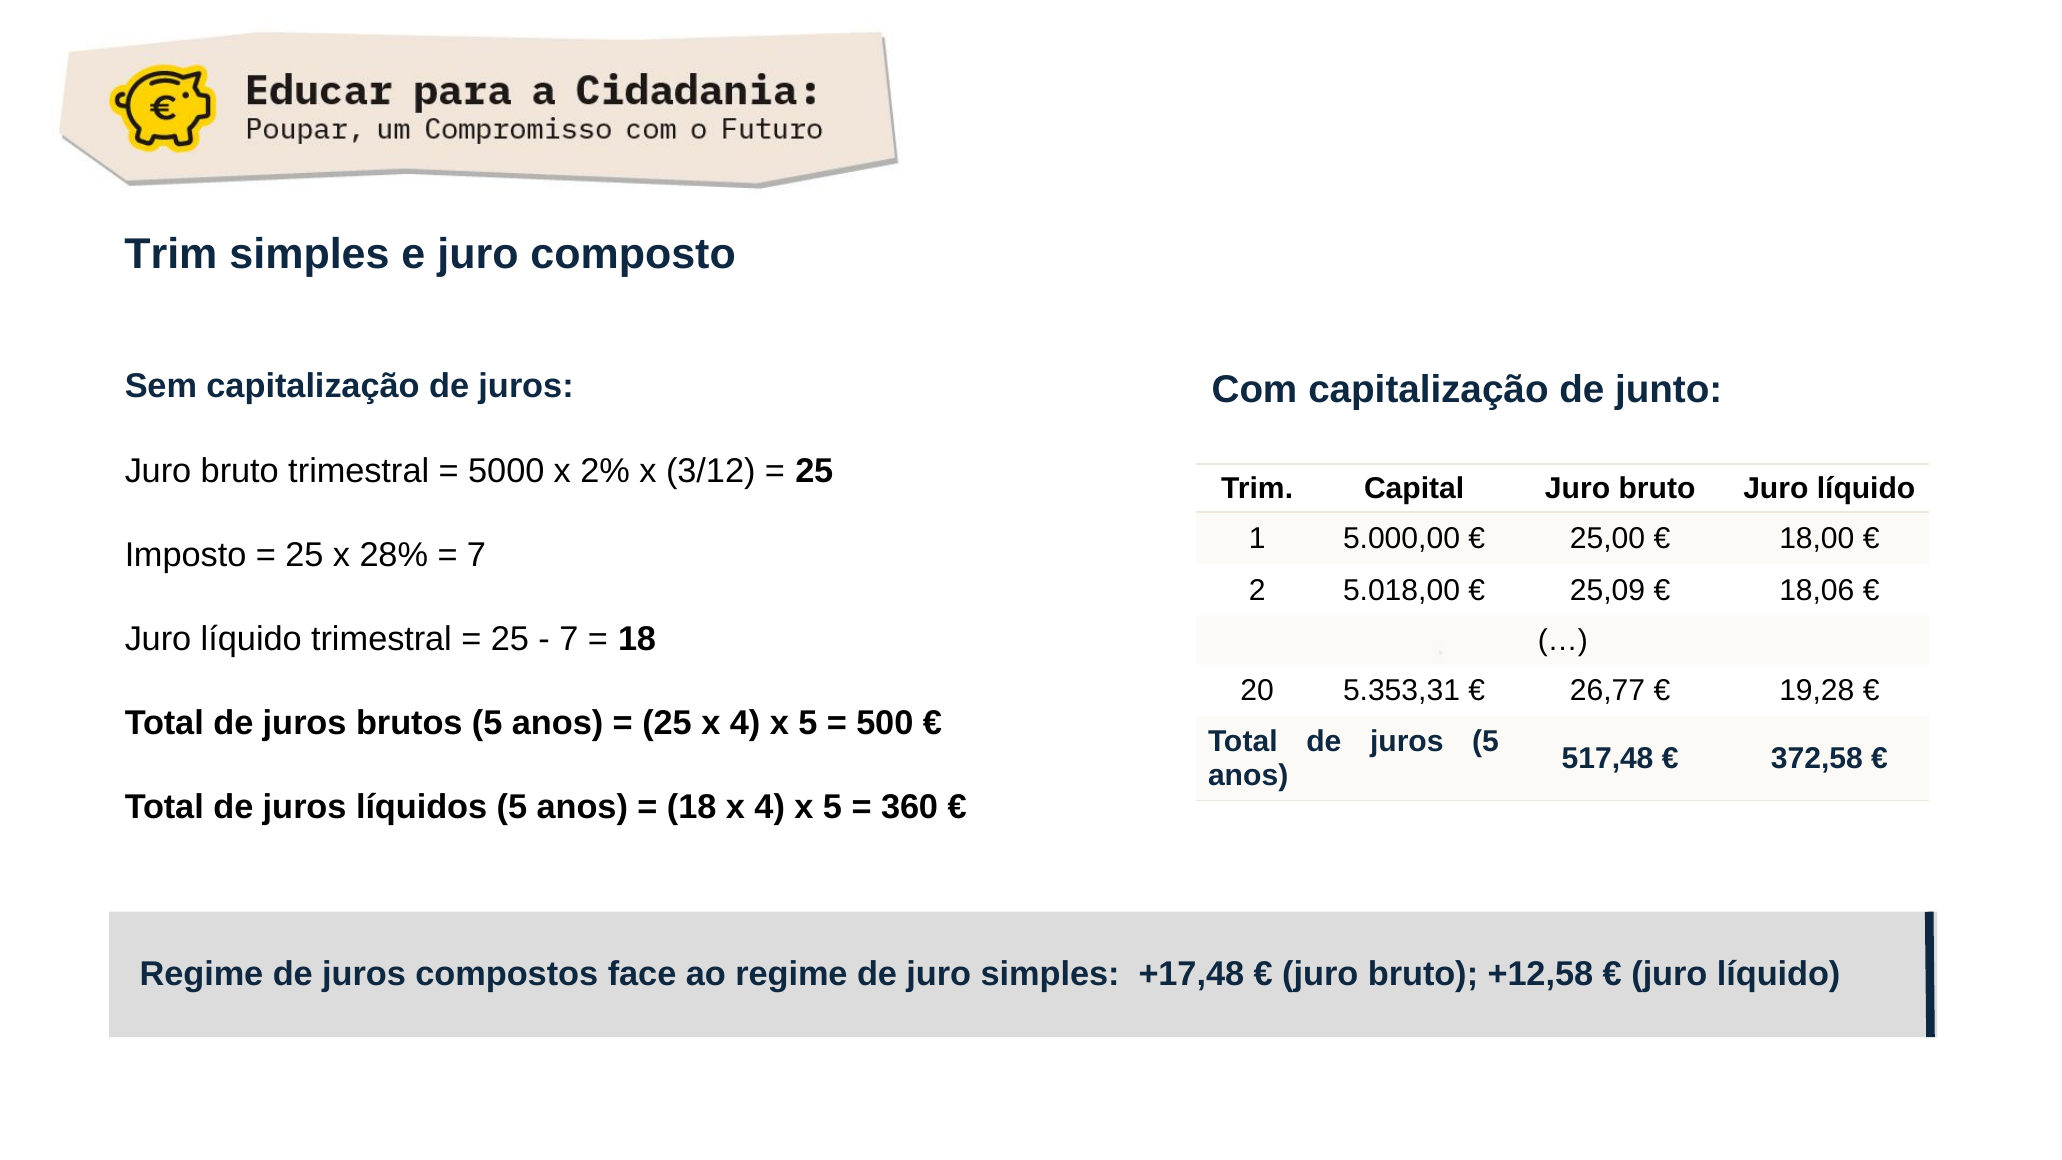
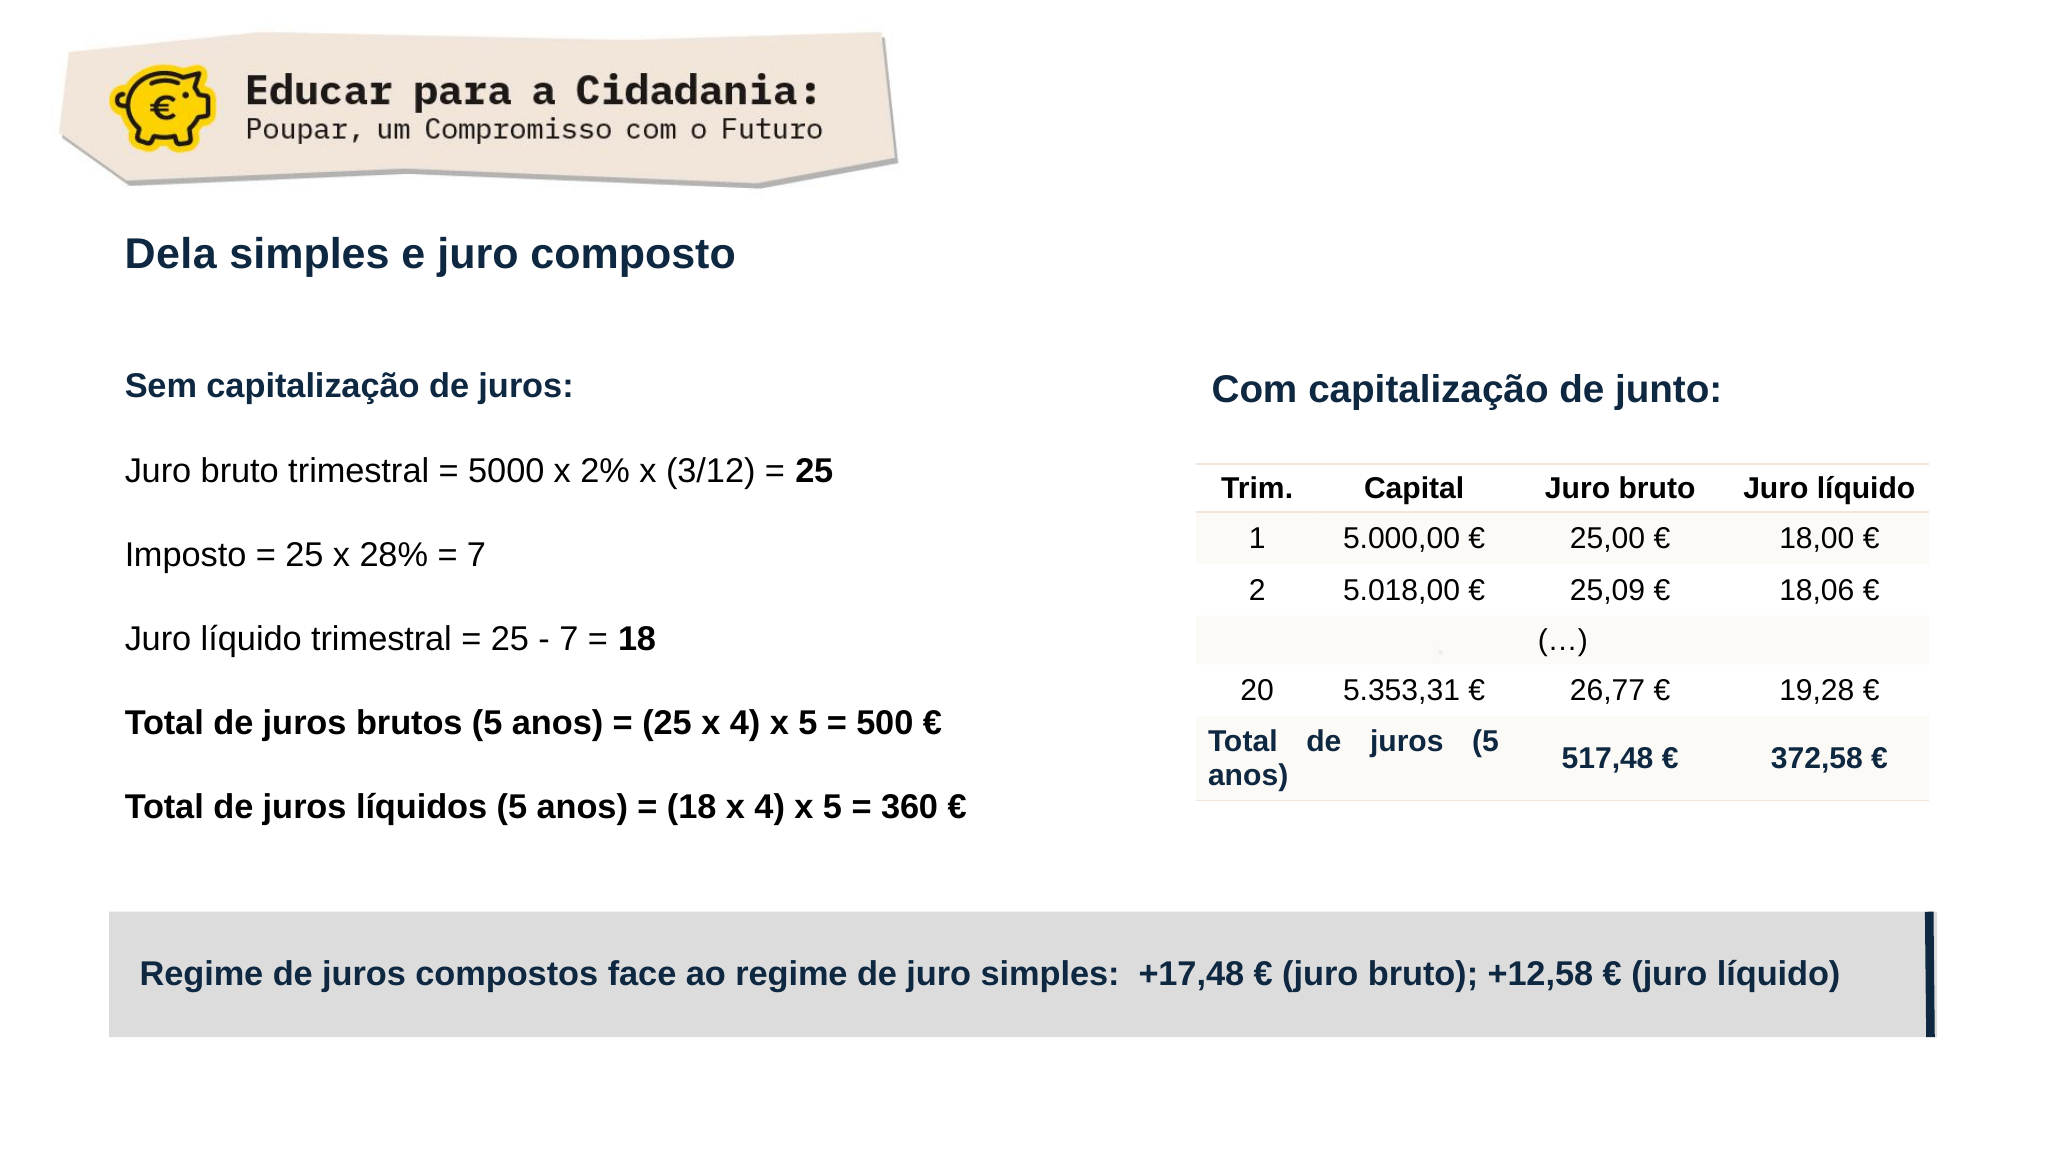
Trim at (171, 255): Trim -> Dela
